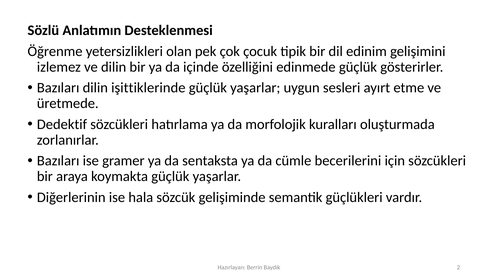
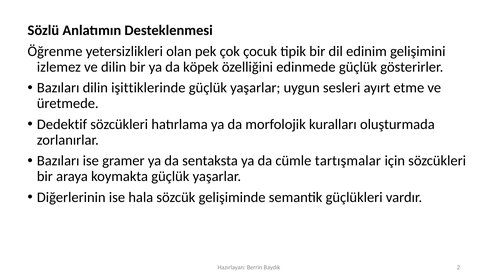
içinde: içinde -> köpek
becerilerini: becerilerini -> tartışmalar
